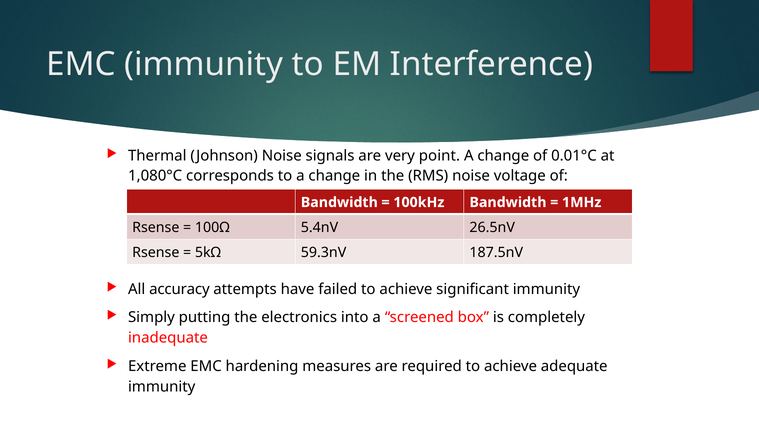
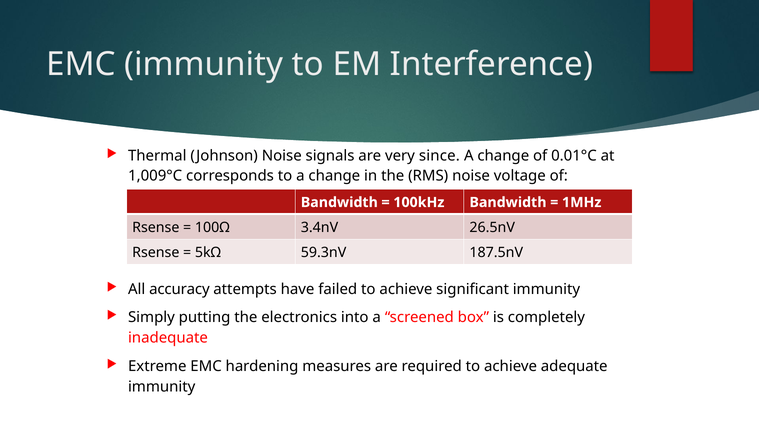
point: point -> since
1,080°C: 1,080°C -> 1,009°C
5.4nV: 5.4nV -> 3.4nV
